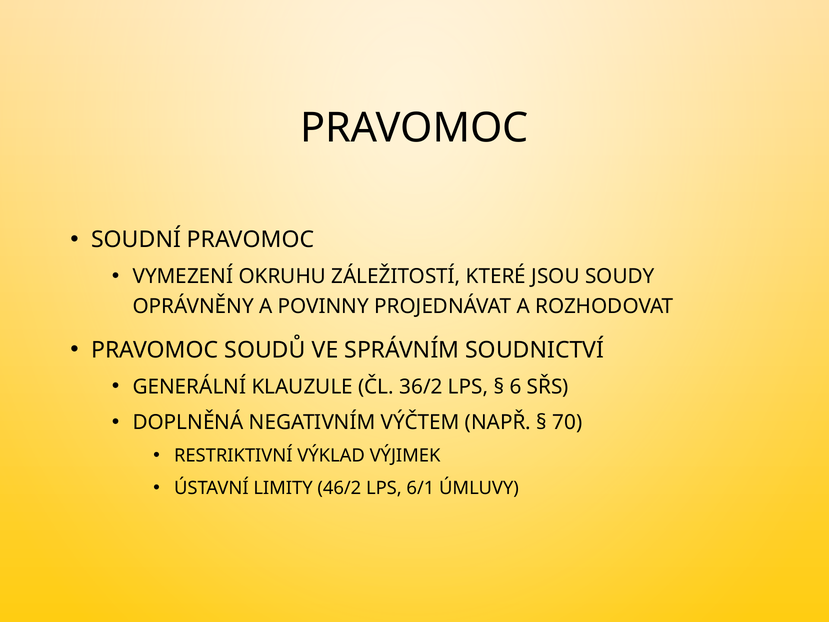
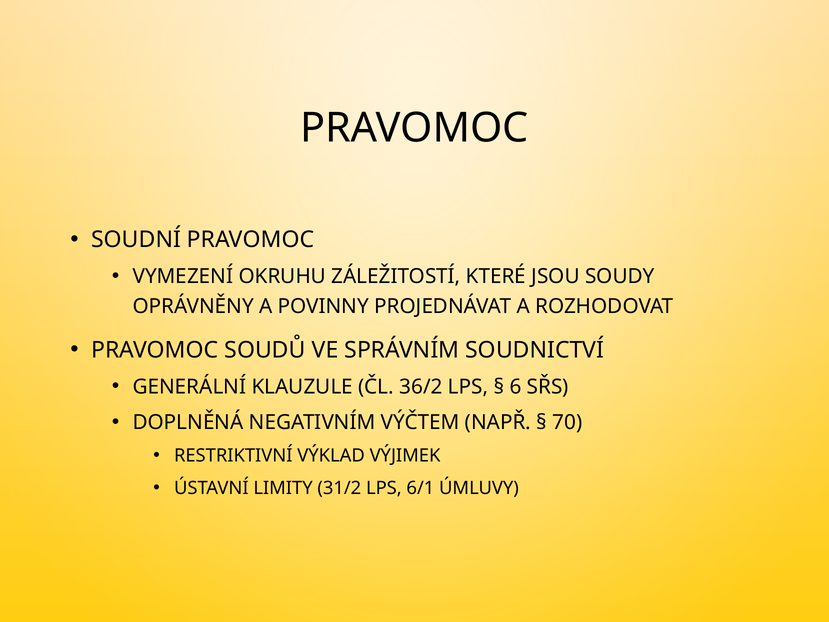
46/2: 46/2 -> 31/2
